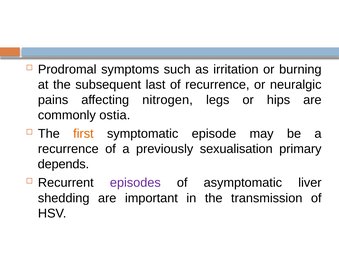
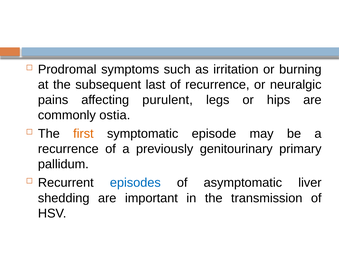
nitrogen: nitrogen -> purulent
sexualisation: sexualisation -> genitourinary
depends: depends -> pallidum
episodes colour: purple -> blue
